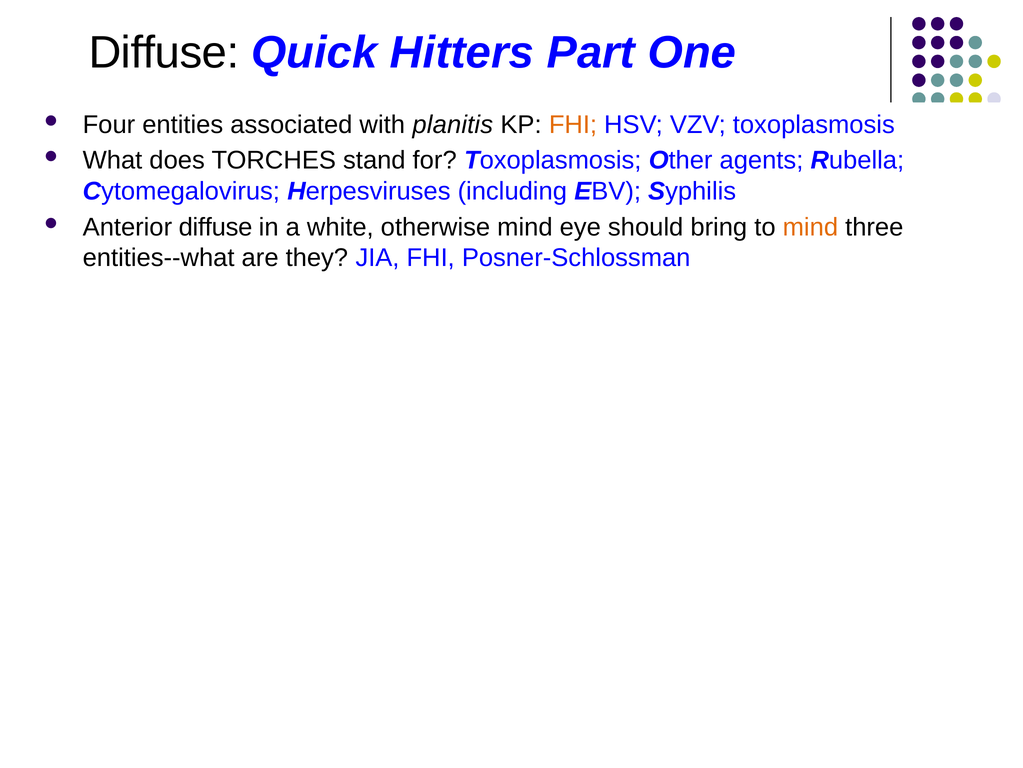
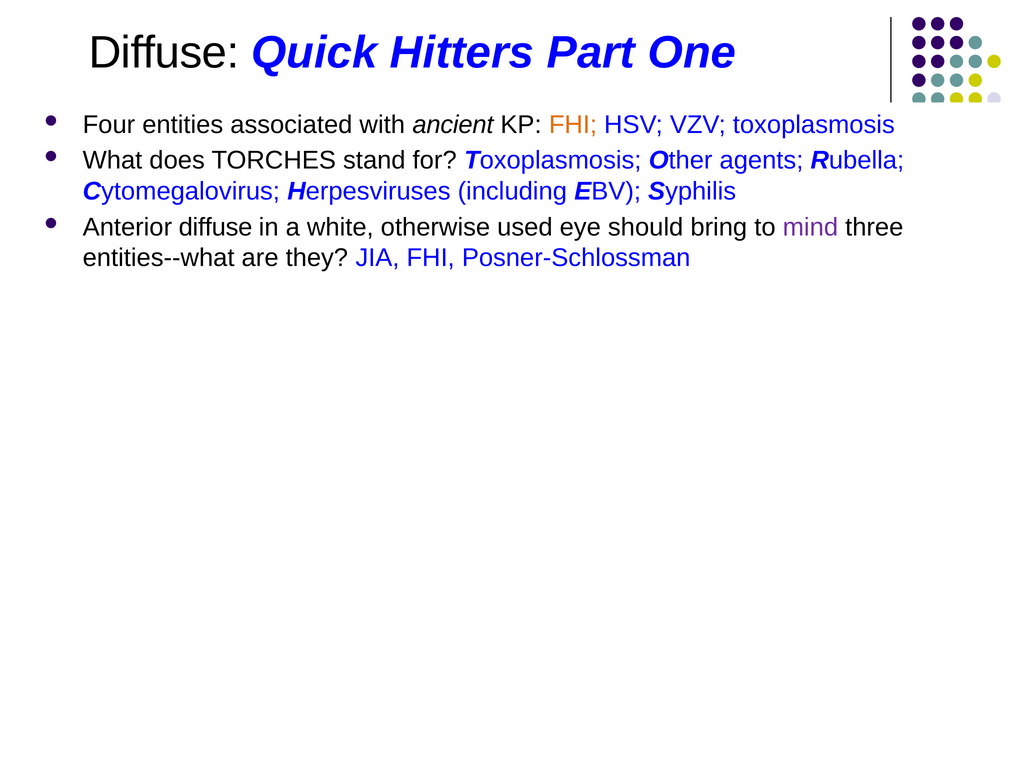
planitis: planitis -> ancient
otherwise mind: mind -> used
mind at (810, 227) colour: orange -> purple
